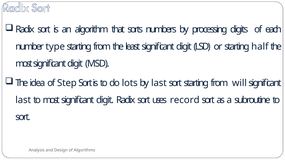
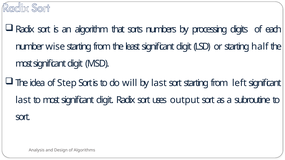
type: type -> wise
lots: lots -> will
will: will -> left
record: record -> output
